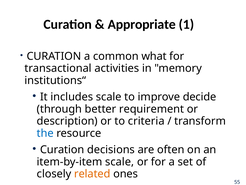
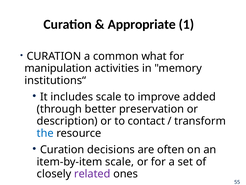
transactional: transactional -> manipulation
decide: decide -> added
requirement: requirement -> preservation
criteria: criteria -> contact
related colour: orange -> purple
